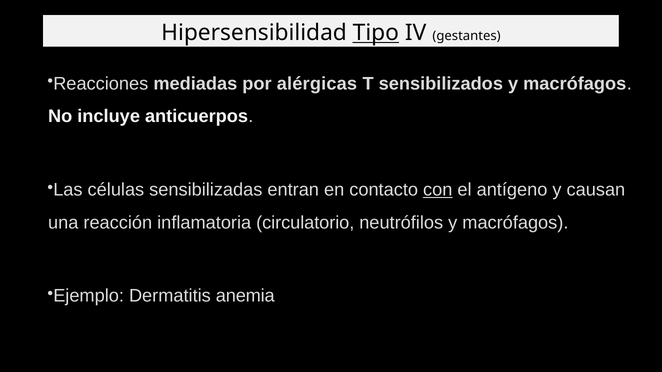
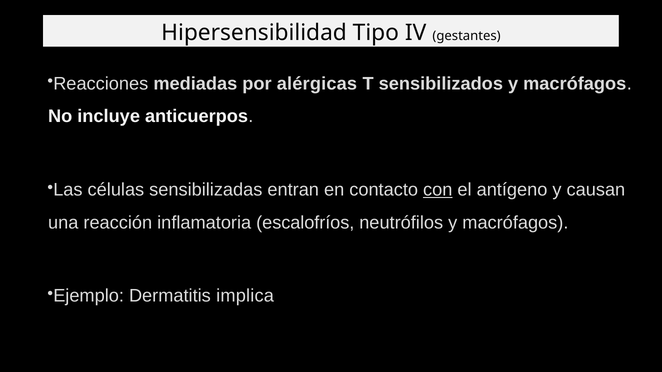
Tipo underline: present -> none
circulatorio: circulatorio -> escalofríos
anemia: anemia -> implica
